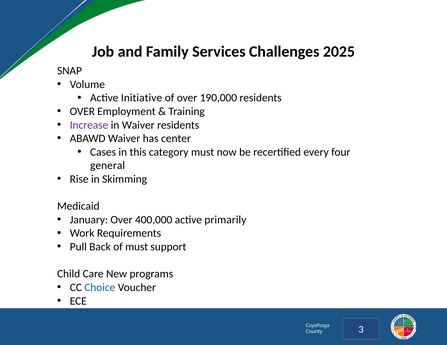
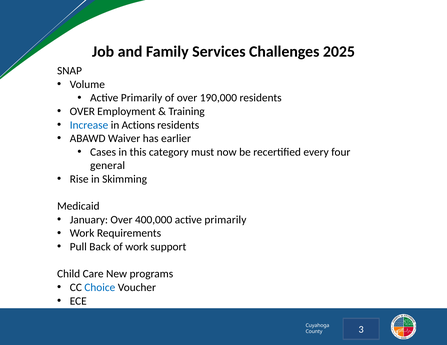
Initiative at (142, 98): Initiative -> Primarily
Increase colour: purple -> blue
in Waiver: Waiver -> Actions
center: center -> earlier
of must: must -> work
